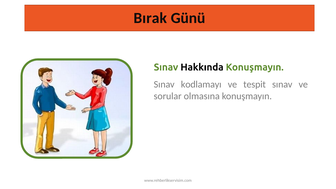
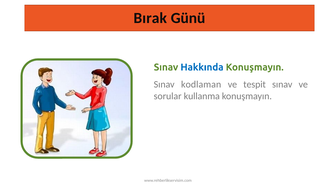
Hakkında colour: black -> blue
kodlamayı: kodlamayı -> kodlaman
olmasına: olmasına -> kullanma
